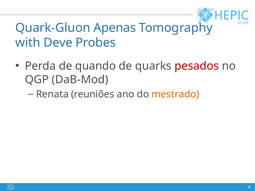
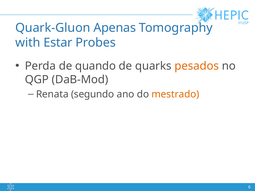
Deve: Deve -> Estar
pesados colour: red -> orange
reuniões: reuniões -> segundo
